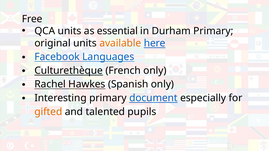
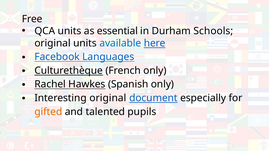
Durham Primary: Primary -> Schools
available colour: orange -> blue
Interesting primary: primary -> original
